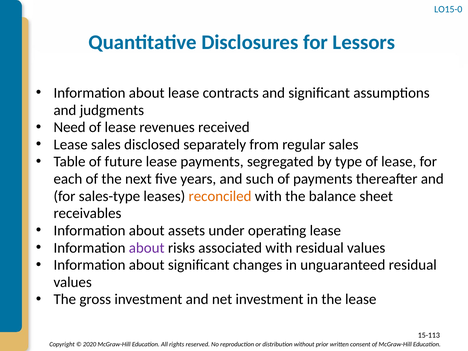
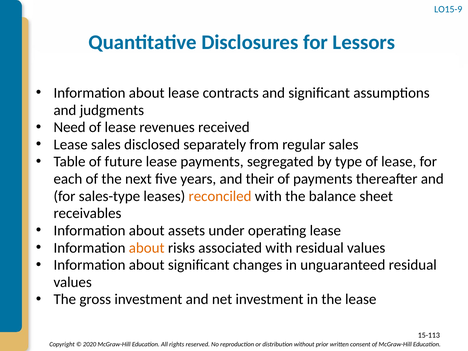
LO15-0: LO15-0 -> LO15-9
such: such -> their
about at (147, 248) colour: purple -> orange
